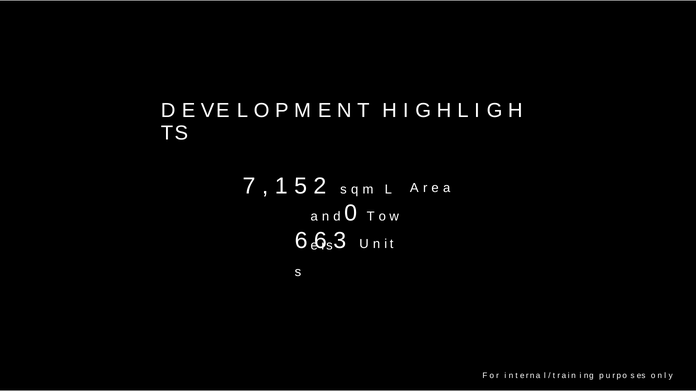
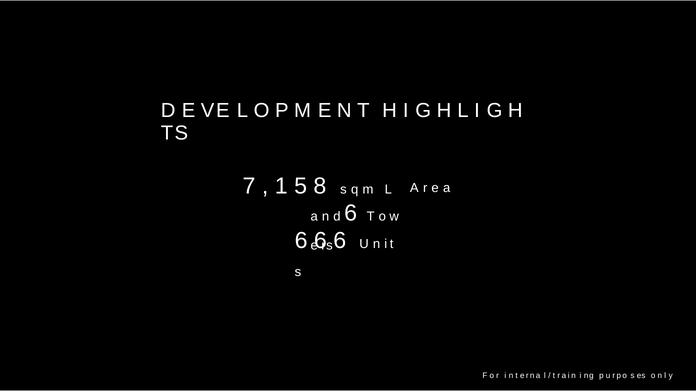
2: 2 -> 8
d 0: 0 -> 6
3 at (340, 241): 3 -> 6
